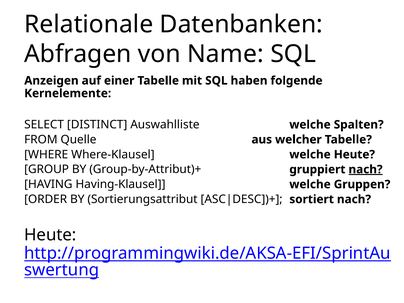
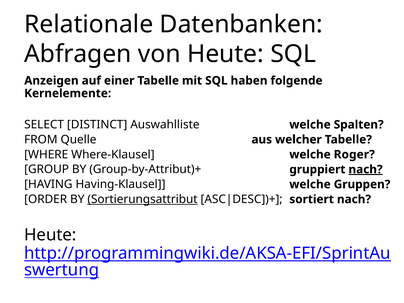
von Name: Name -> Heute
welche Heute: Heute -> Roger
Sortierungsattribut underline: none -> present
